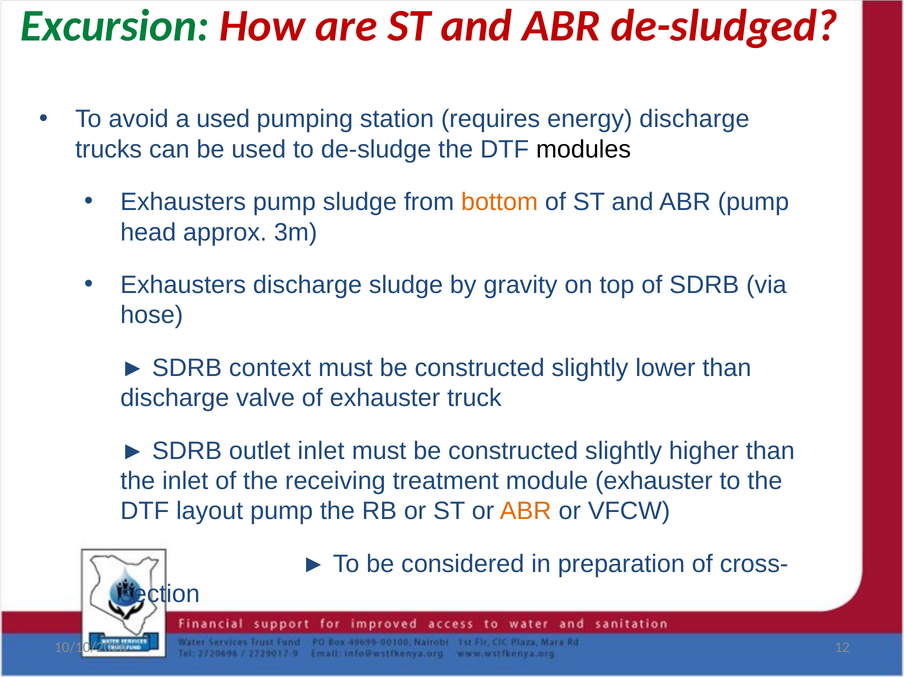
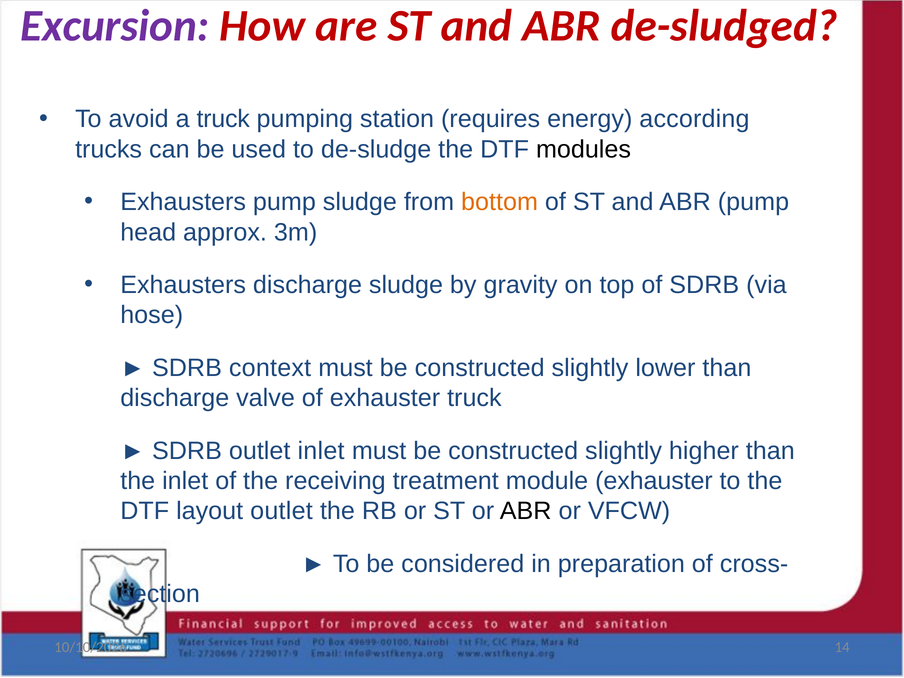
Excursion colour: green -> purple
a used: used -> truck
energy discharge: discharge -> according
layout pump: pump -> outlet
ABR at (526, 511) colour: orange -> black
12: 12 -> 14
